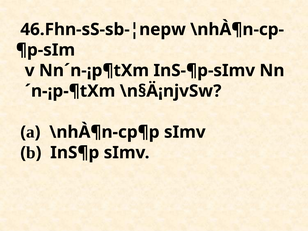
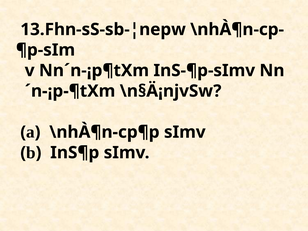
46.Fhn-sS-sb-¦nepw: 46.Fhn-sS-sb-¦nepw -> 13.Fhn-sS-sb-¦nepw
